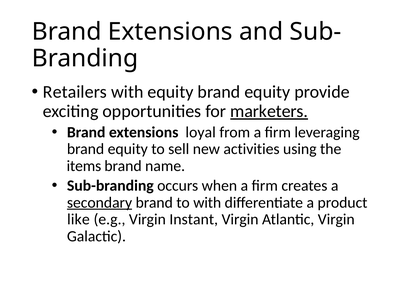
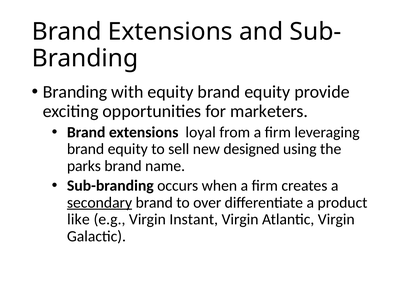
Retailers at (75, 92): Retailers -> Branding
marketers underline: present -> none
activities: activities -> designed
items: items -> parks
to with: with -> over
